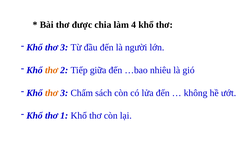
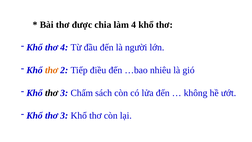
3 at (64, 47): 3 -> 4
giữa: giữa -> điều
thơ at (52, 93) colour: orange -> black
1 at (64, 115): 1 -> 3
